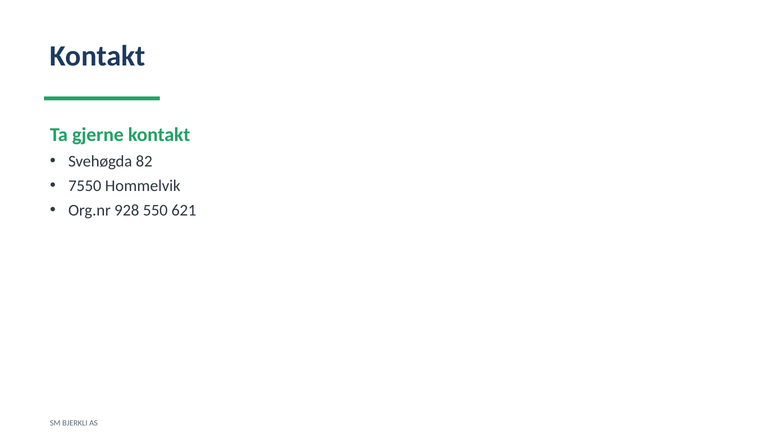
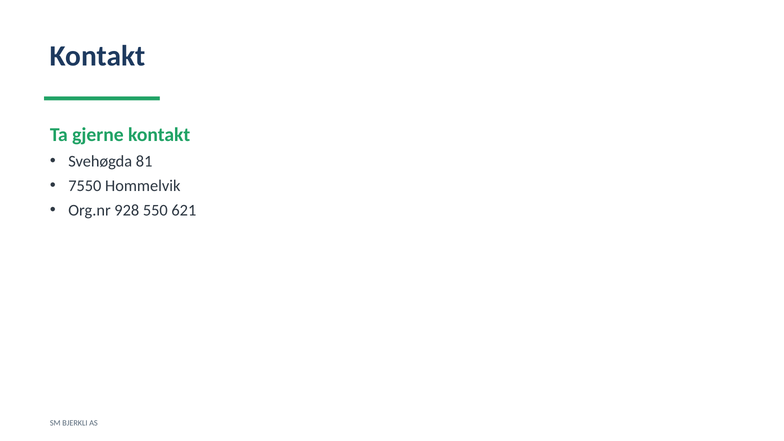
82: 82 -> 81
